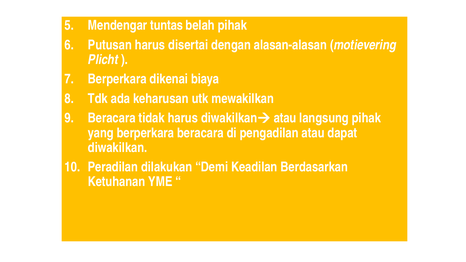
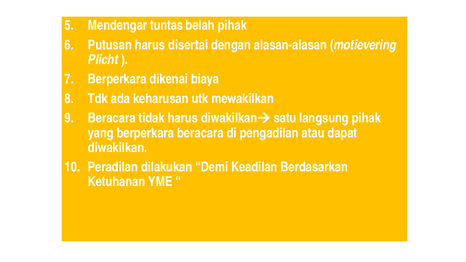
diwakilkan atau: atau -> satu
